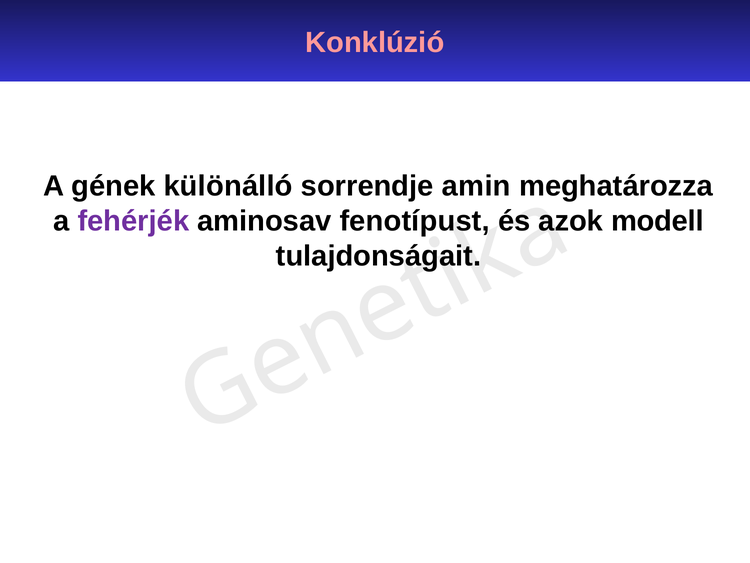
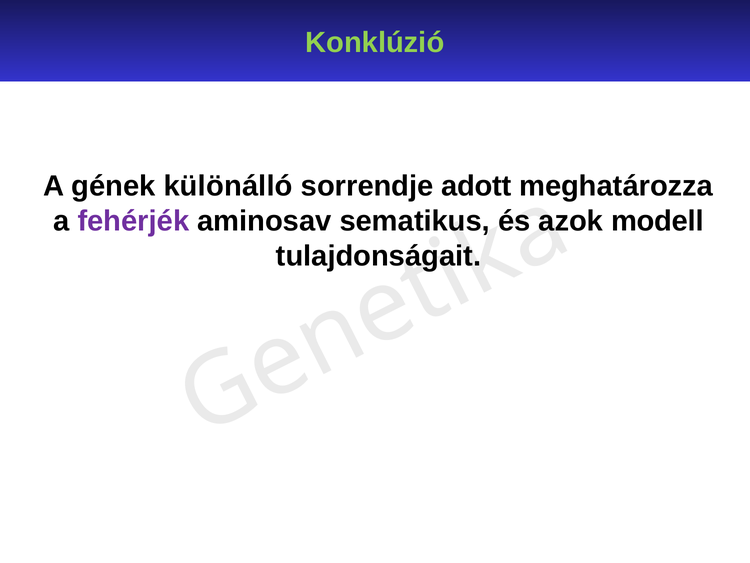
Konklúzió colour: pink -> light green
amin: amin -> adott
fenotípust: fenotípust -> sematikus
